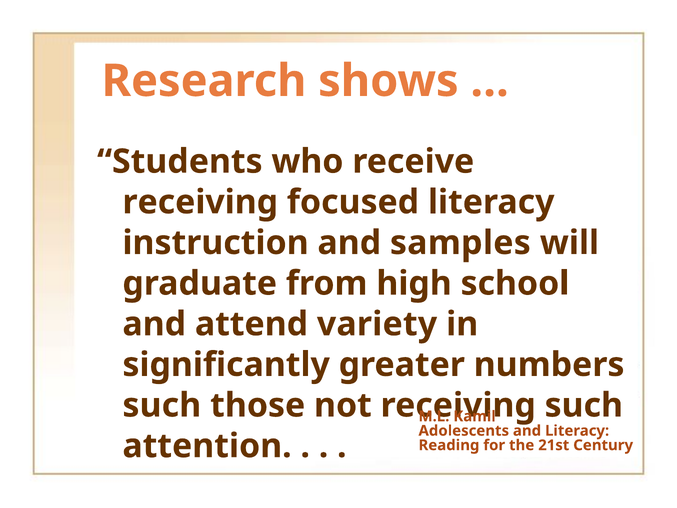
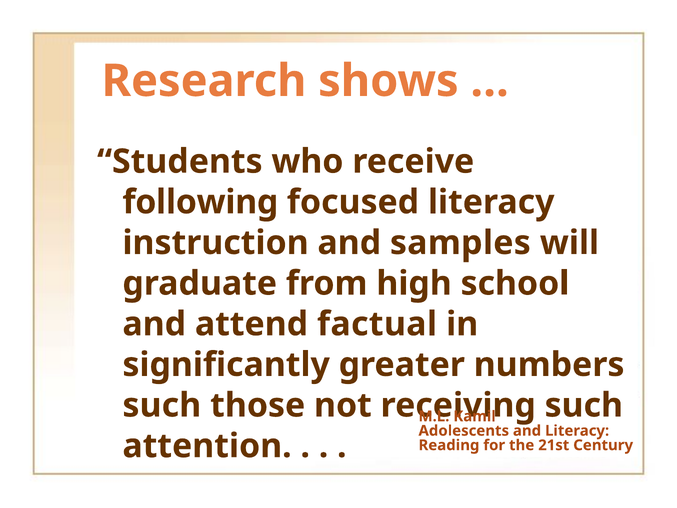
receiving at (200, 202): receiving -> following
variety: variety -> factual
